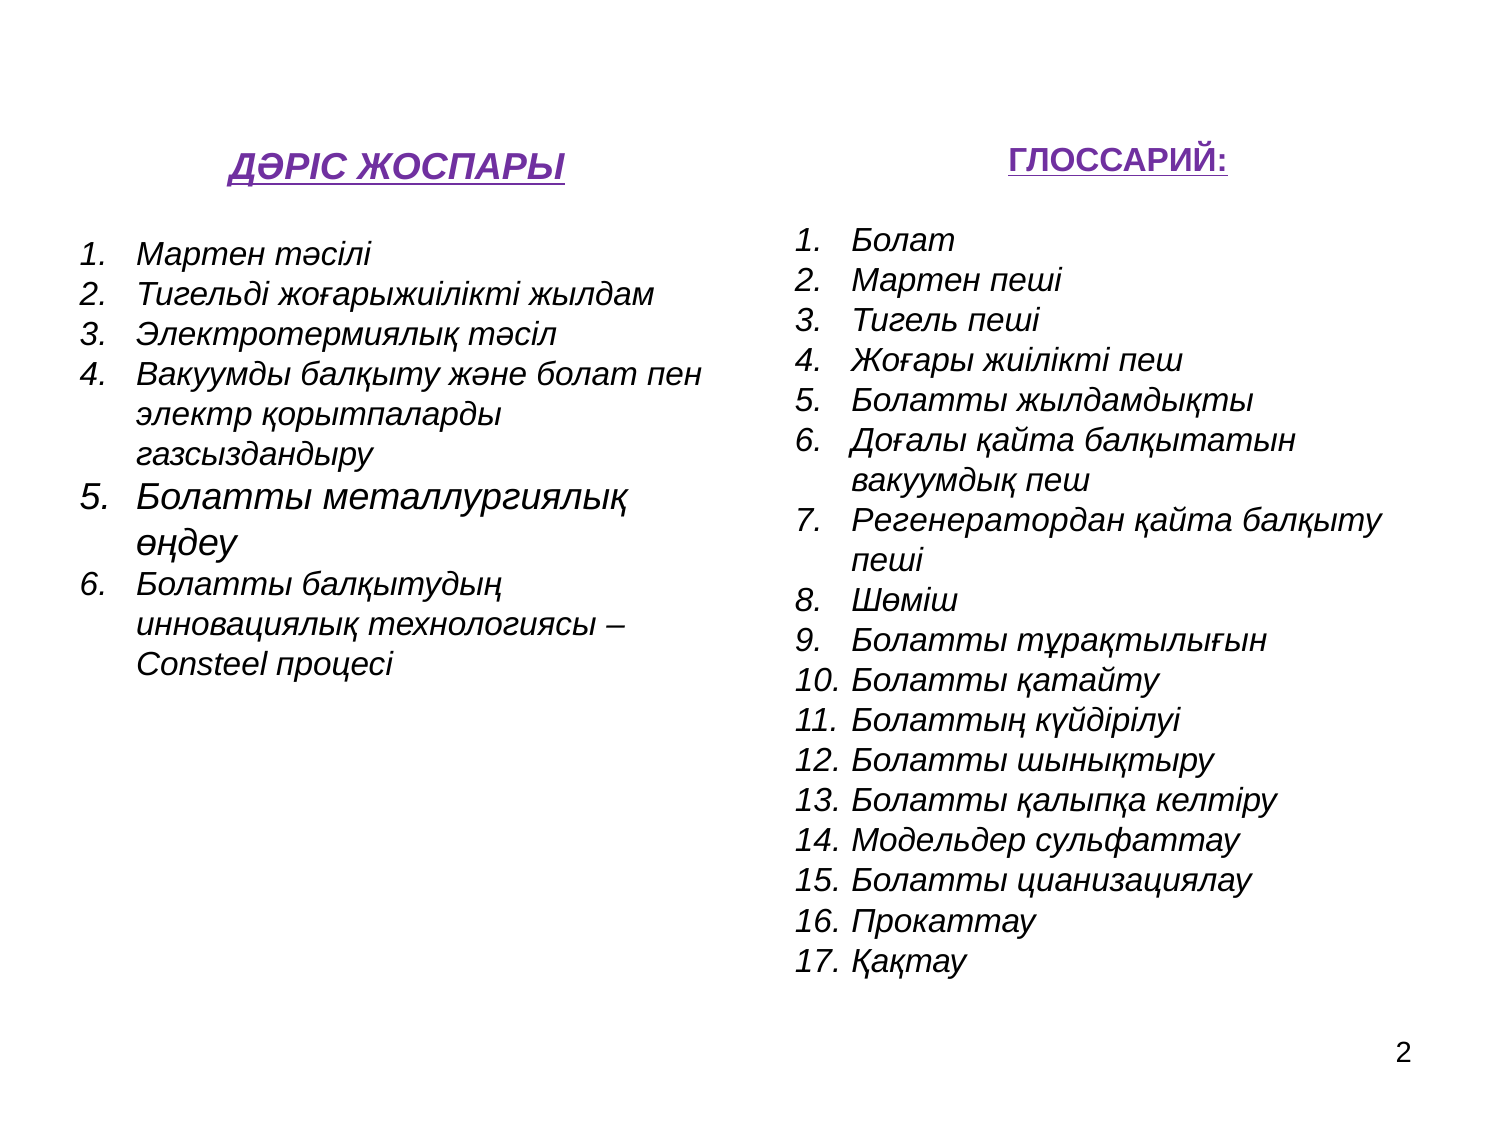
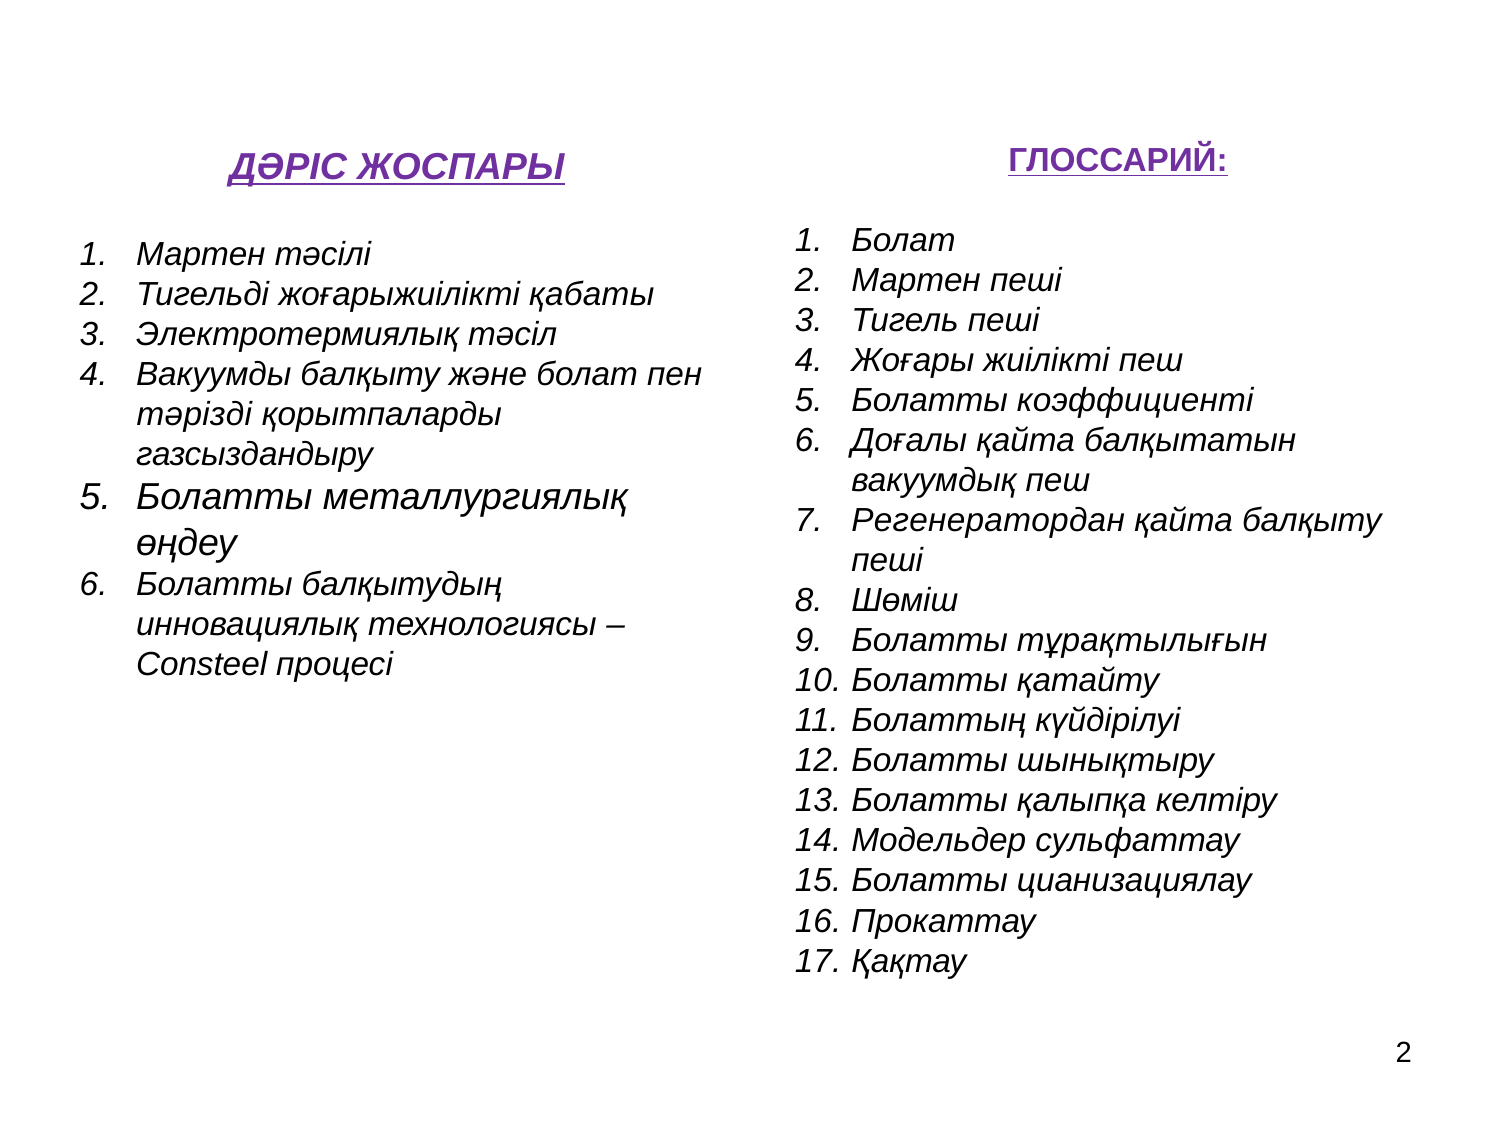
жылдам: жылдам -> қабаты
жылдамдықты: жылдамдықты -> коэффициенті
электр: электр -> тәрізді
